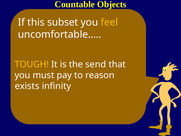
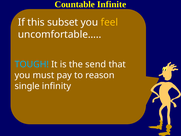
Objects: Objects -> Infinite
TOUGH colour: yellow -> light blue
exists: exists -> single
